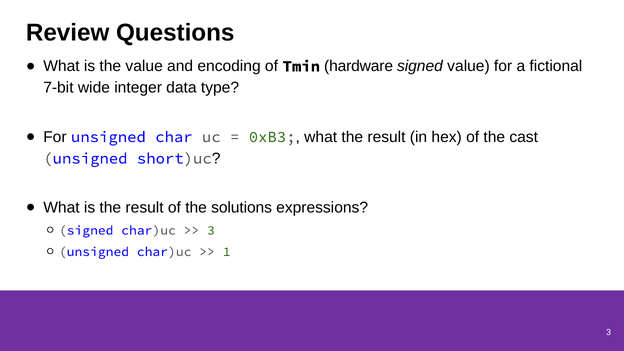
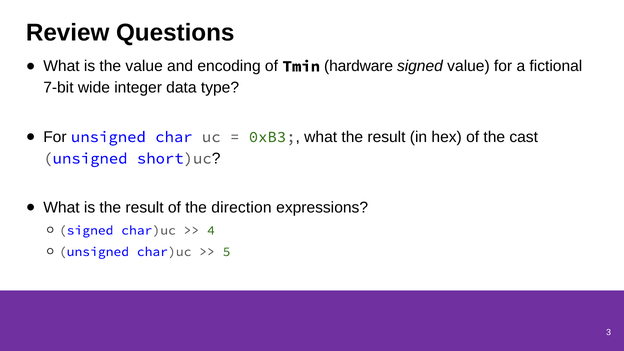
solutions: solutions -> direction
3 at (211, 230): 3 -> 4
1: 1 -> 5
